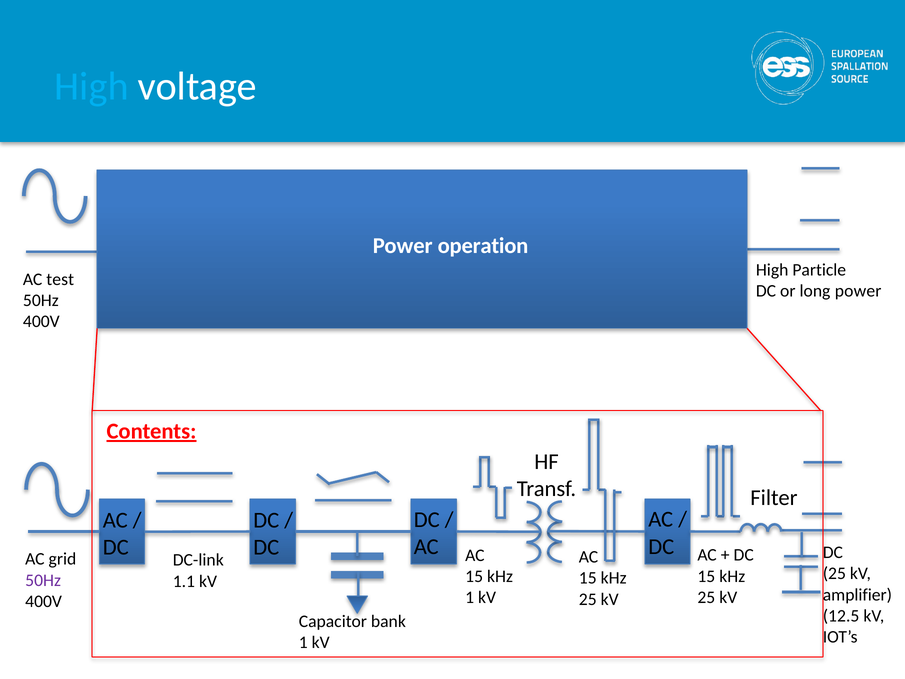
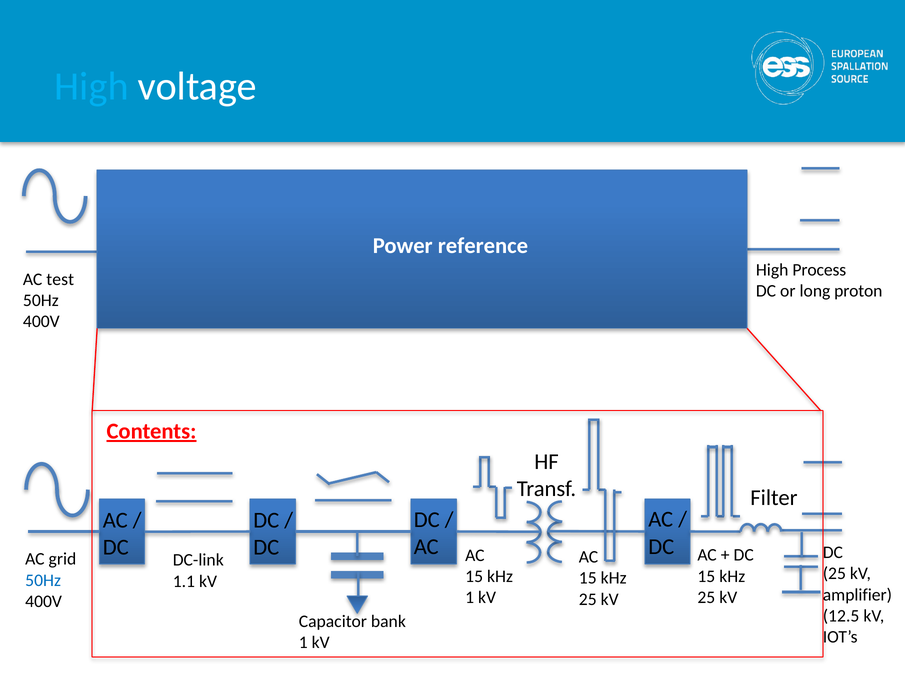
operation: operation -> reference
Particle: Particle -> Process
long power: power -> proton
50Hz at (43, 580) colour: purple -> blue
